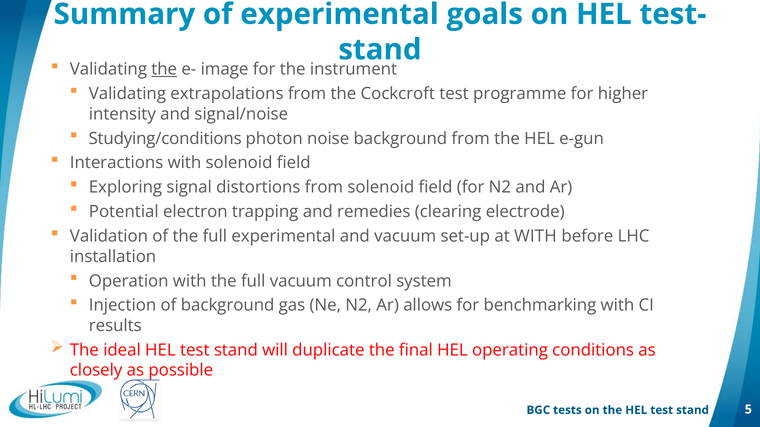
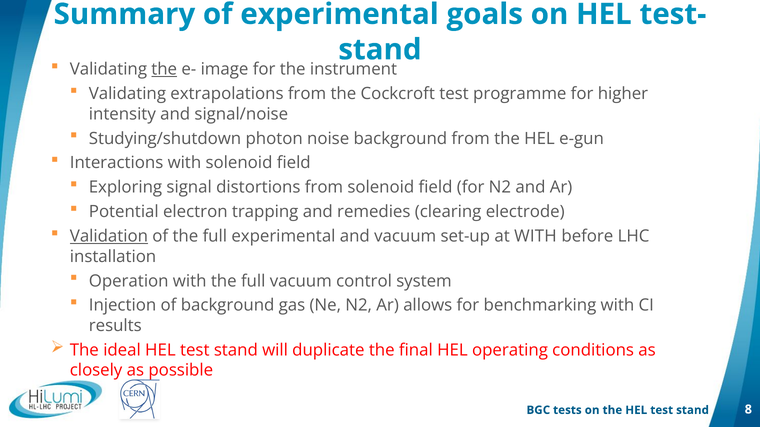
Studying/conditions: Studying/conditions -> Studying/shutdown
Validation underline: none -> present
5: 5 -> 8
